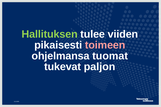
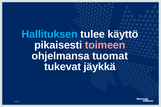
Hallituksen colour: light green -> light blue
viiden: viiden -> käyttö
paljon: paljon -> jäykkä
